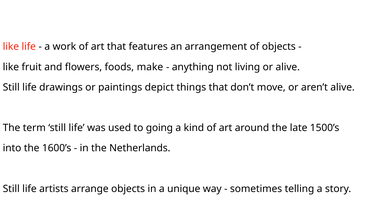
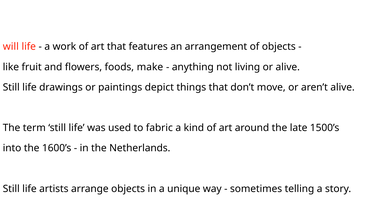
like at (11, 47): like -> will
going: going -> fabric
